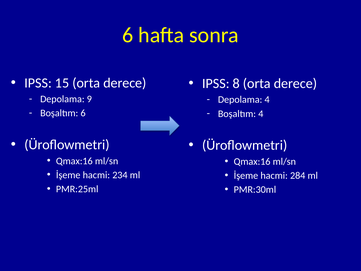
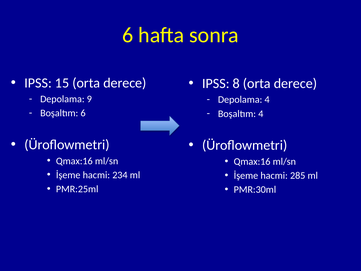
284: 284 -> 285
